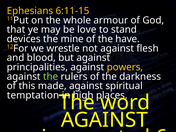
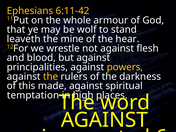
6:11-15: 6:11-15 -> 6:11-42
love: love -> wolf
devices: devices -> leaveth
have: have -> hear
the at (51, 77) colour: light green -> yellow
